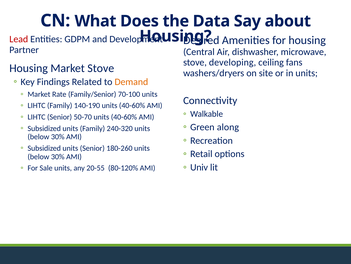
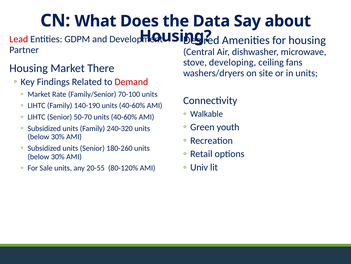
Market Stove: Stove -> There
Demand colour: orange -> red
along: along -> youth
